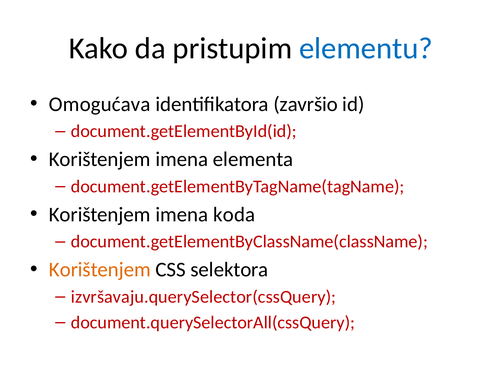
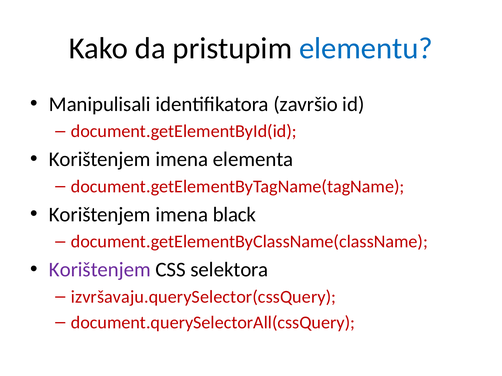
Omogućava: Omogućava -> Manipulisali
koda: koda -> black
Korištenjem at (100, 270) colour: orange -> purple
